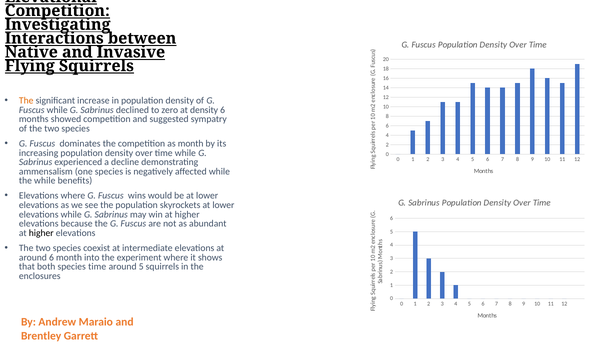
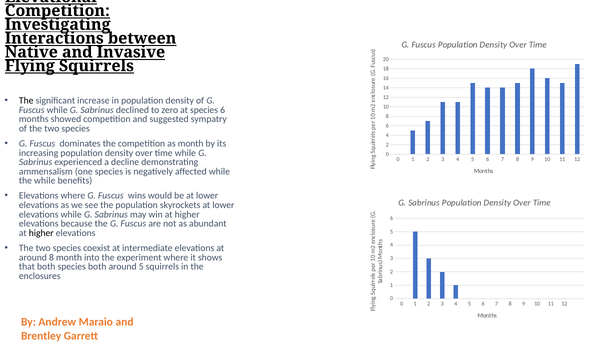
The at (26, 101) colour: orange -> black
at density: density -> species
around 6: 6 -> 8
species time: time -> both
